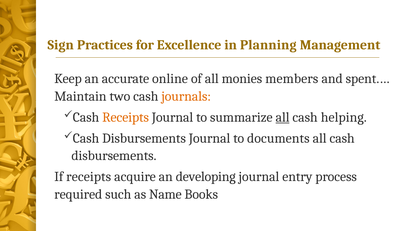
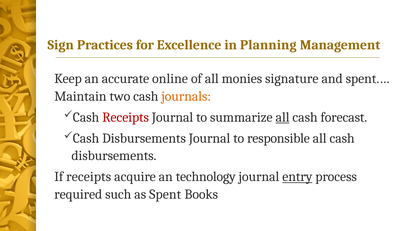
members: members -> signature
Receipts at (126, 117) colour: orange -> red
helping: helping -> forecast
documents: documents -> responsible
developing: developing -> technology
entry underline: none -> present
Name: Name -> Spent
